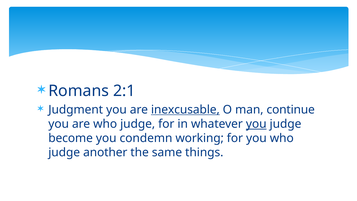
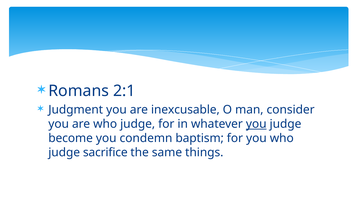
inexcusable underline: present -> none
continue: continue -> consider
working: working -> baptism
another: another -> sacrifice
